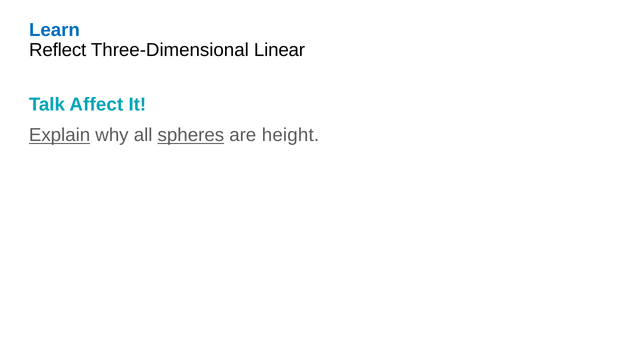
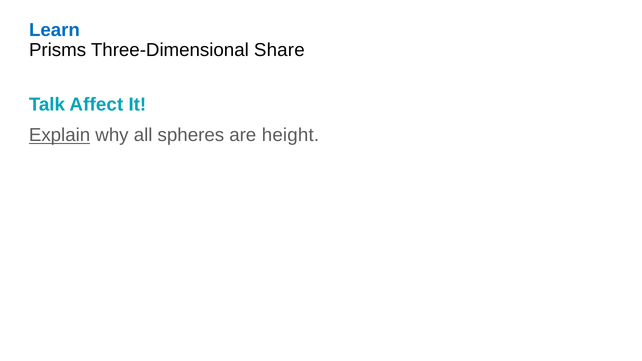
Reflect: Reflect -> Prisms
Linear: Linear -> Share
spheres underline: present -> none
